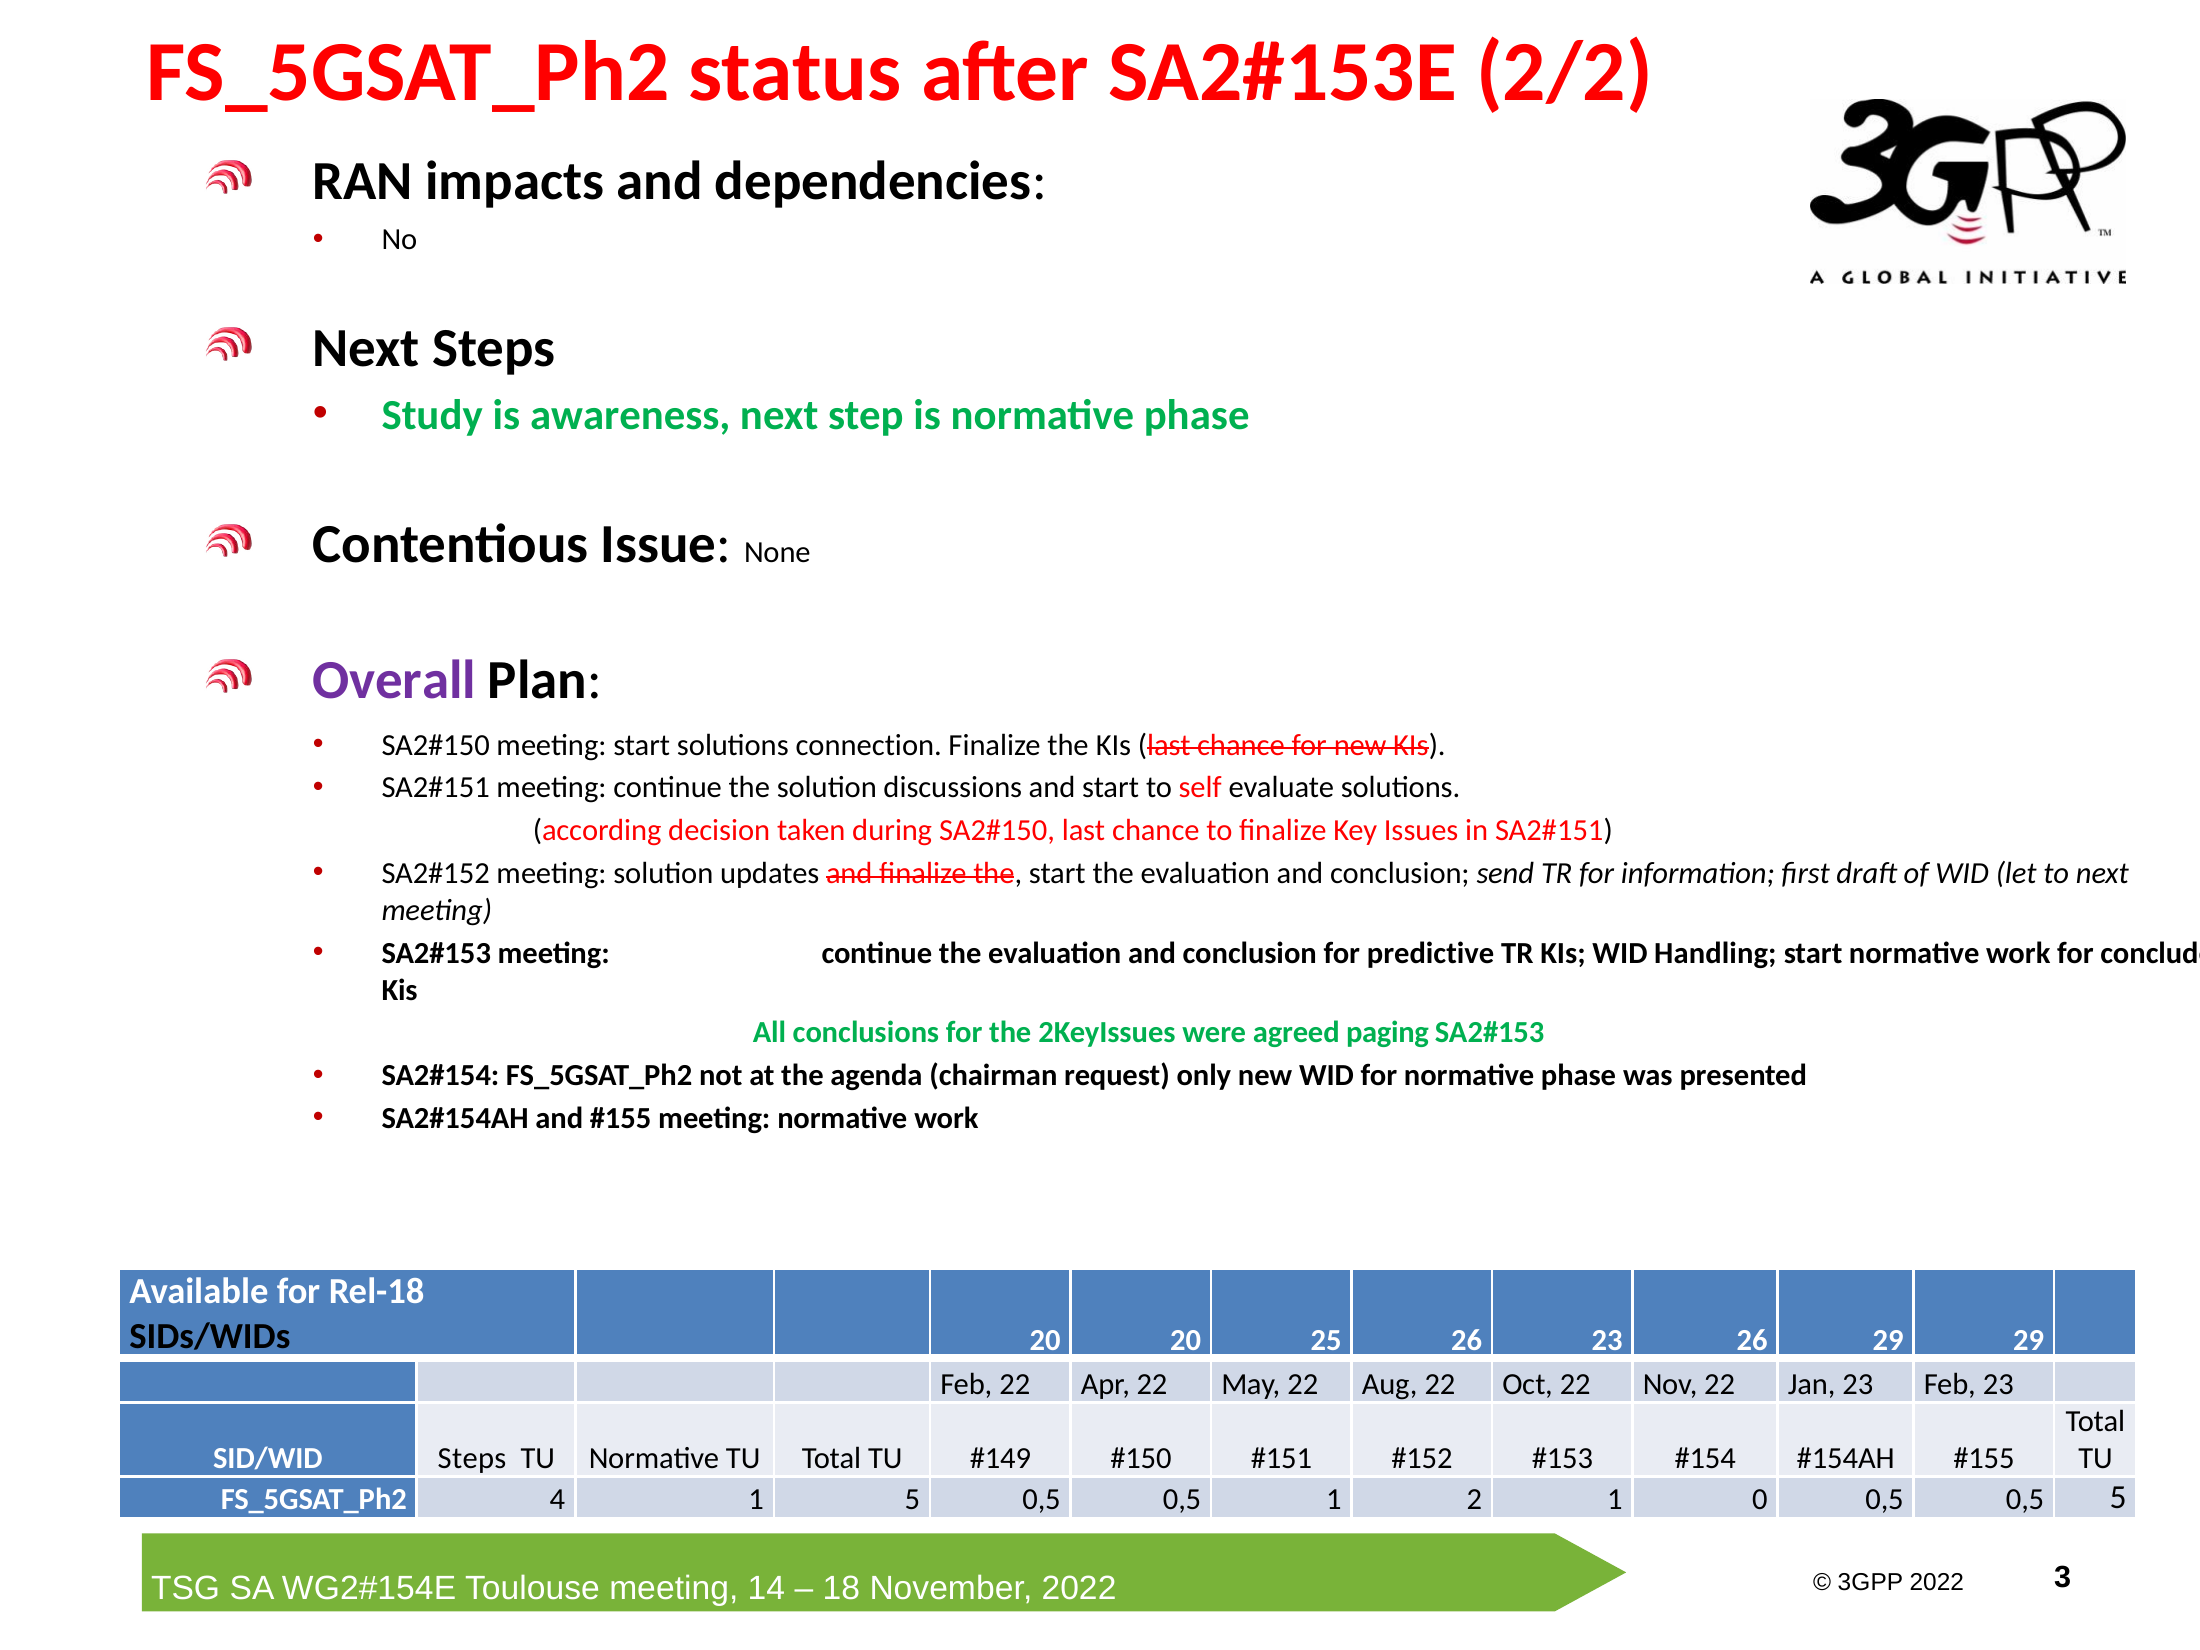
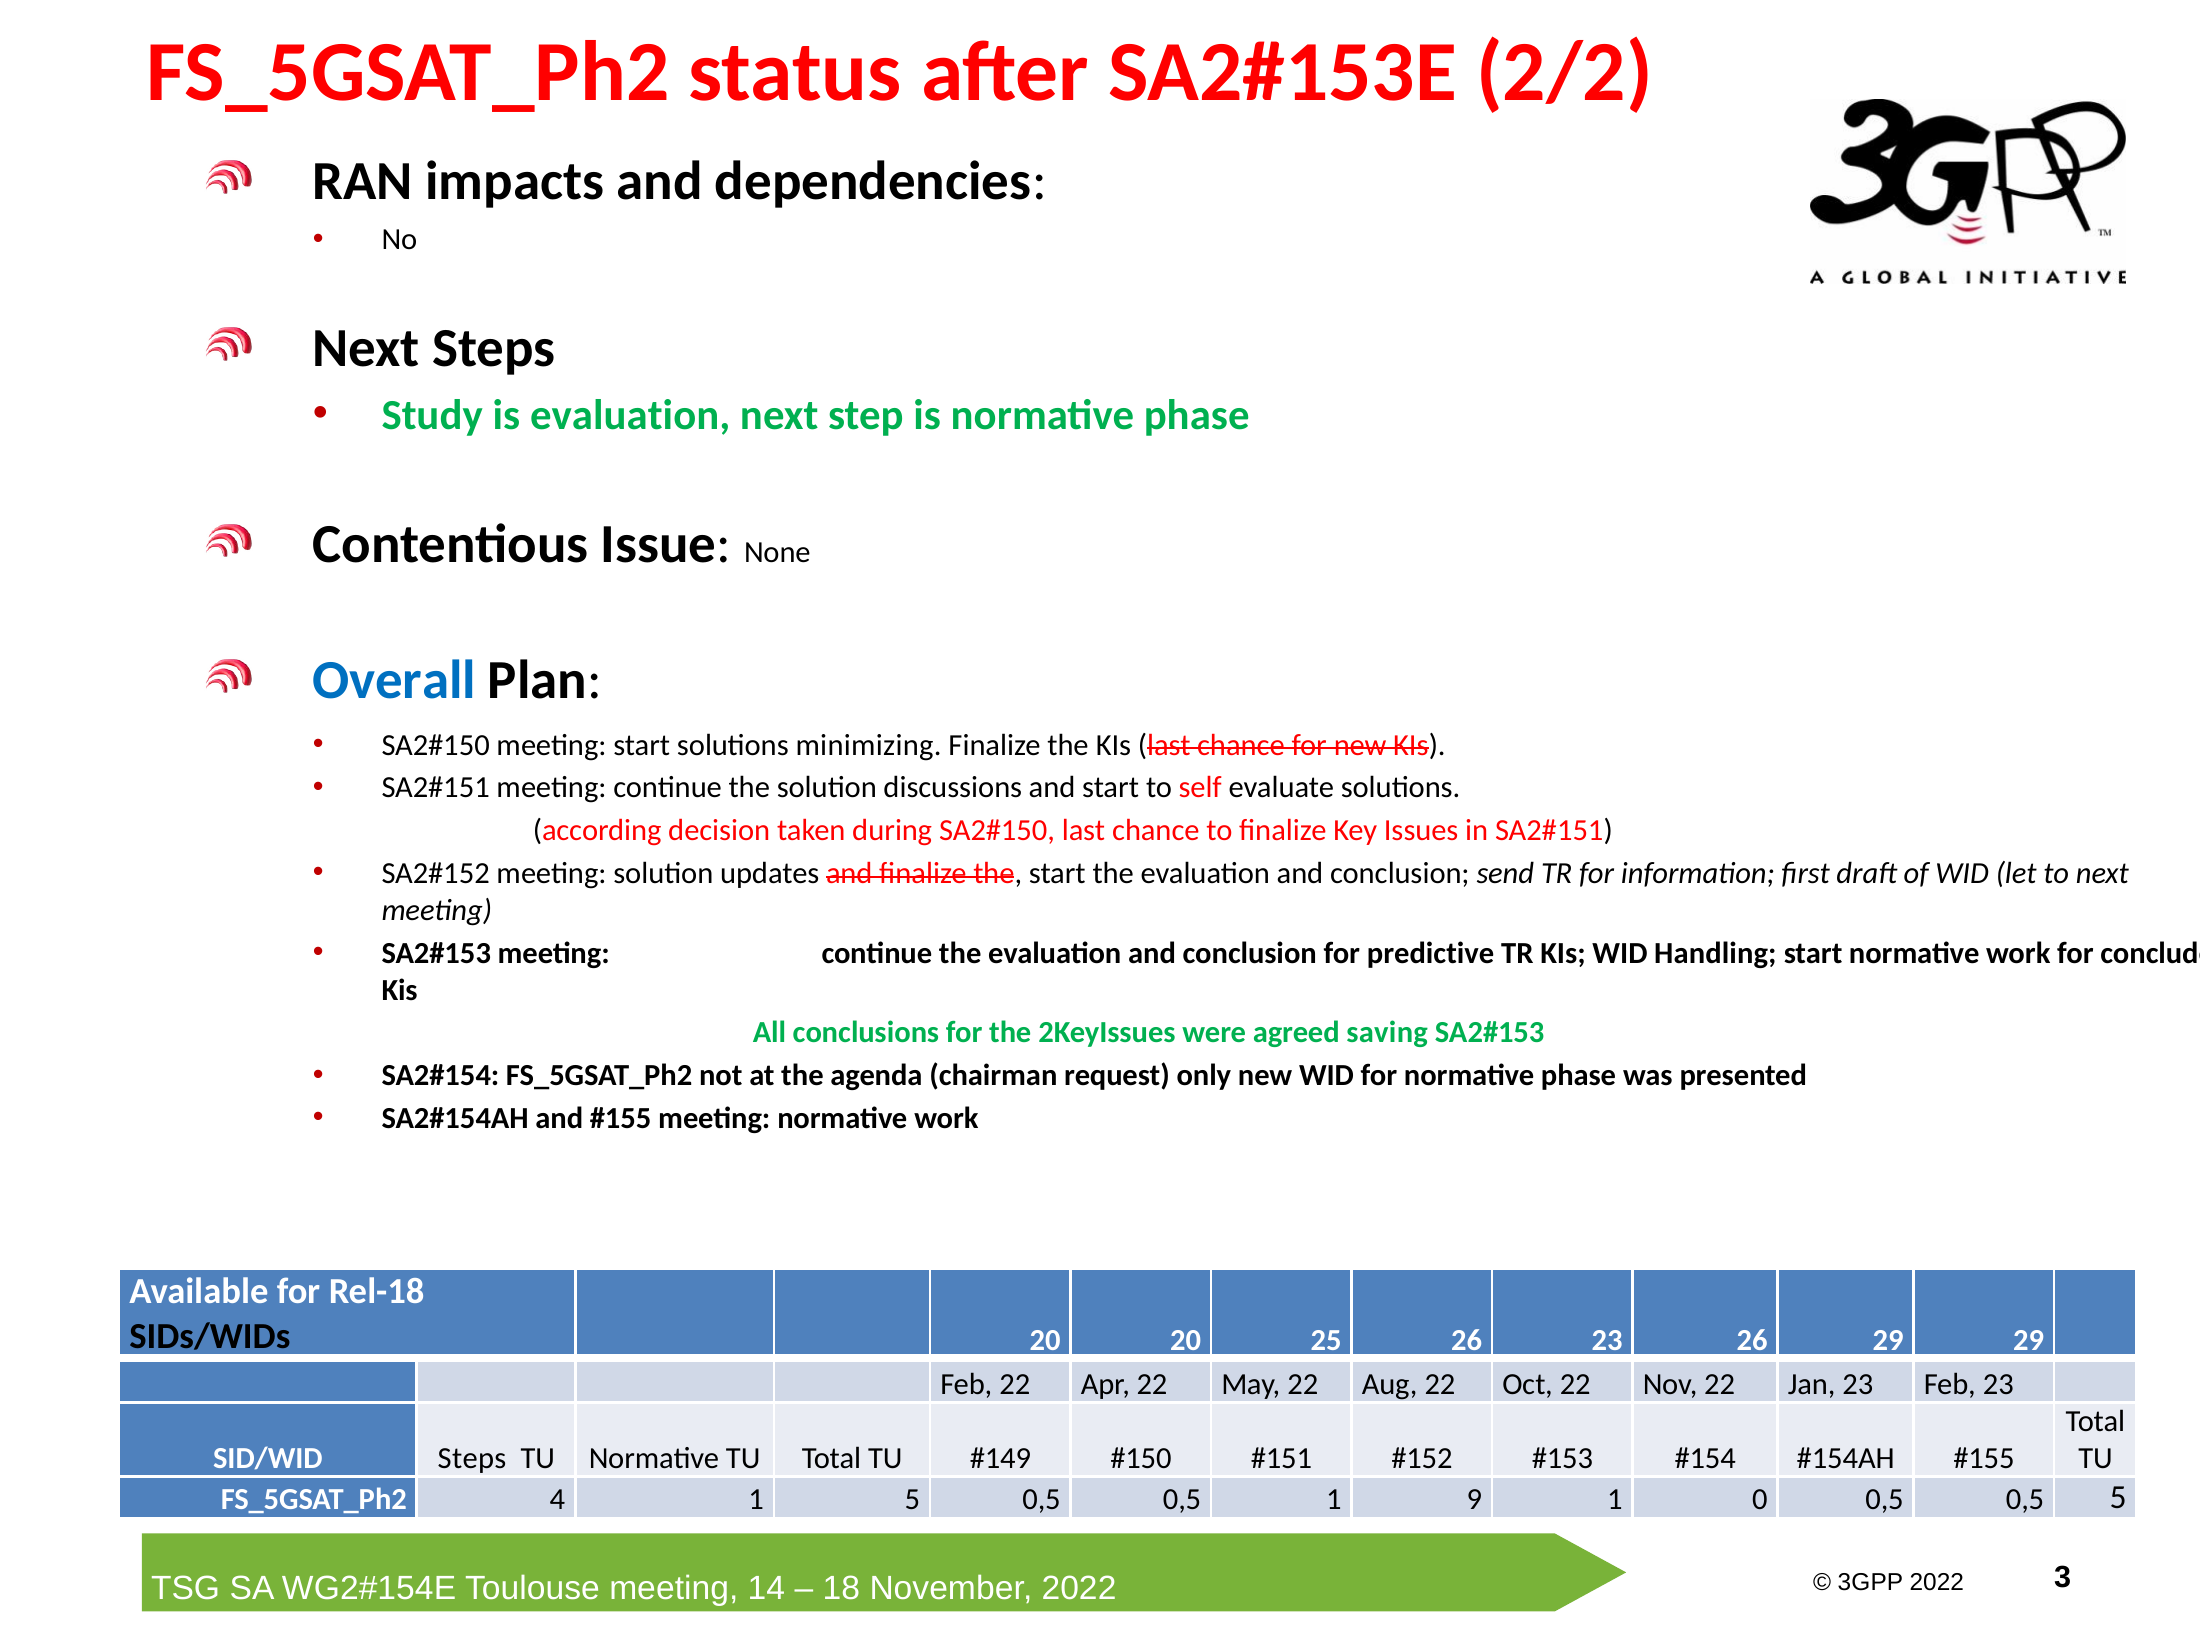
is awareness: awareness -> evaluation
Overall colour: purple -> blue
connection: connection -> minimizing
paging: paging -> saving
2: 2 -> 9
